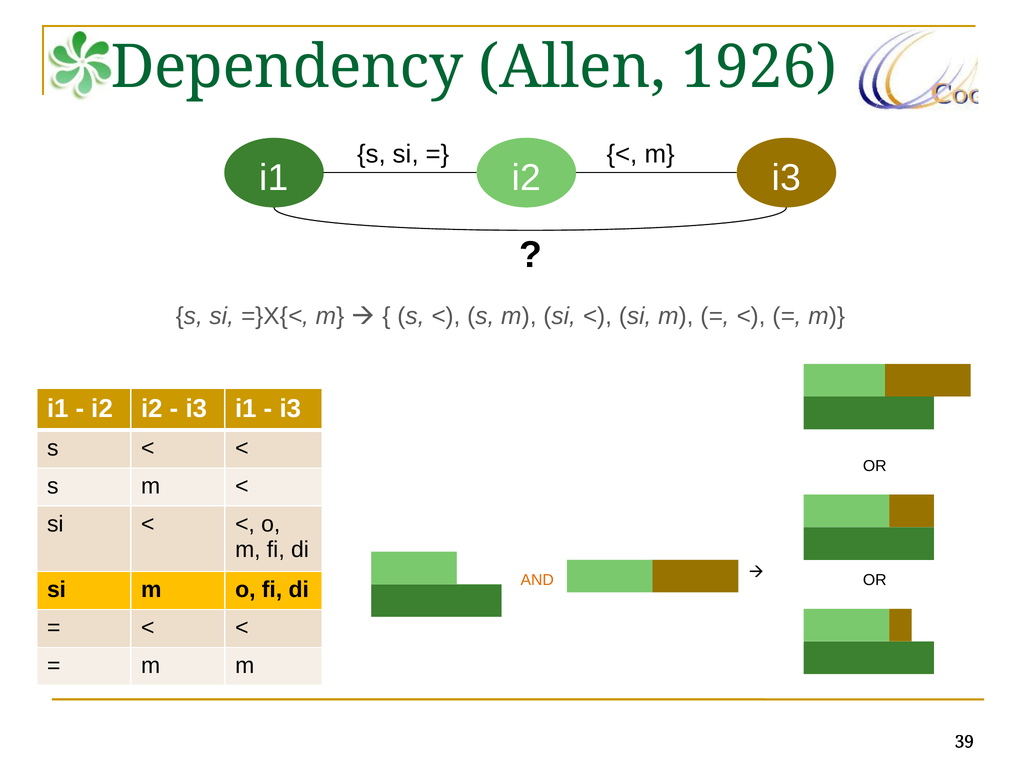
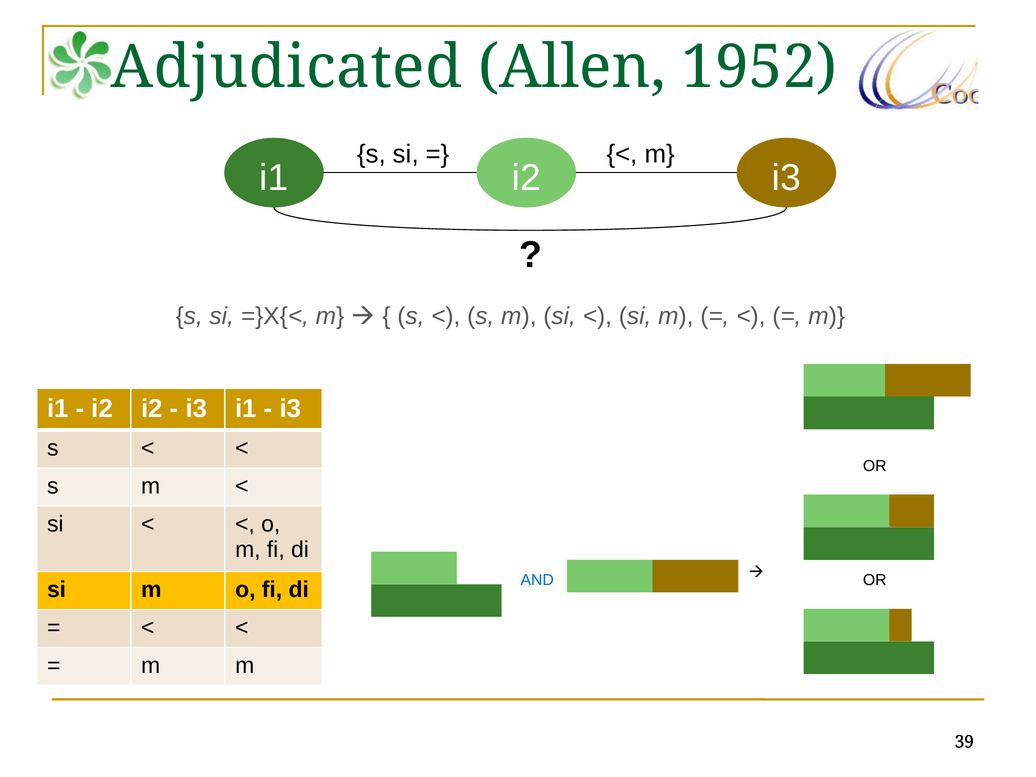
Dependency: Dependency -> Adjudicated
1926: 1926 -> 1952
AND colour: orange -> blue
